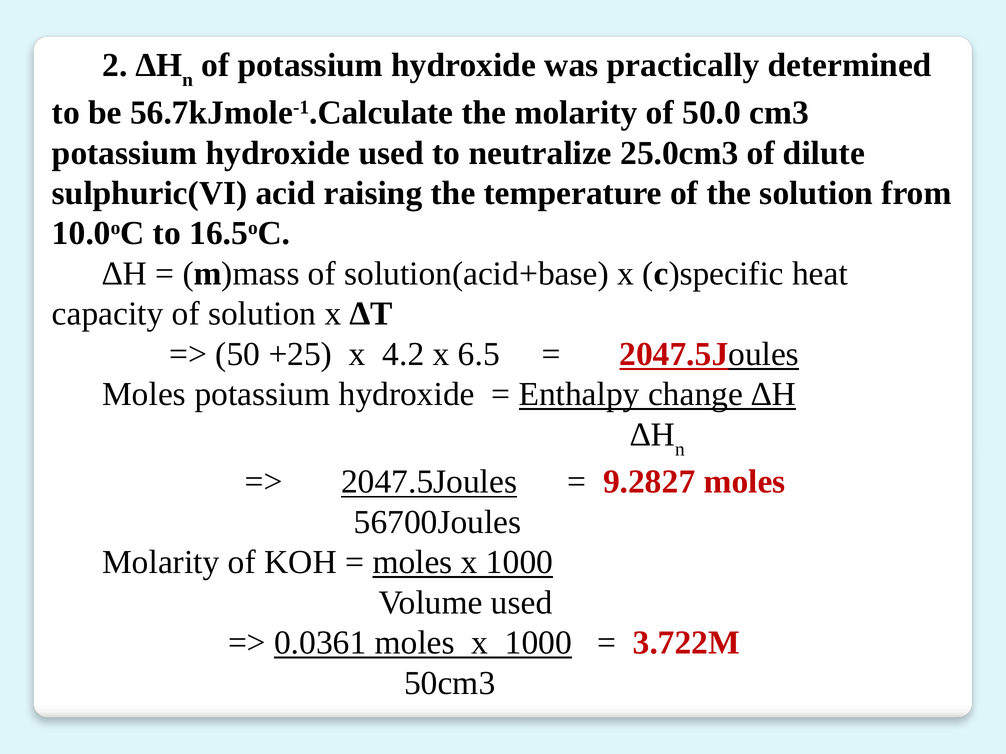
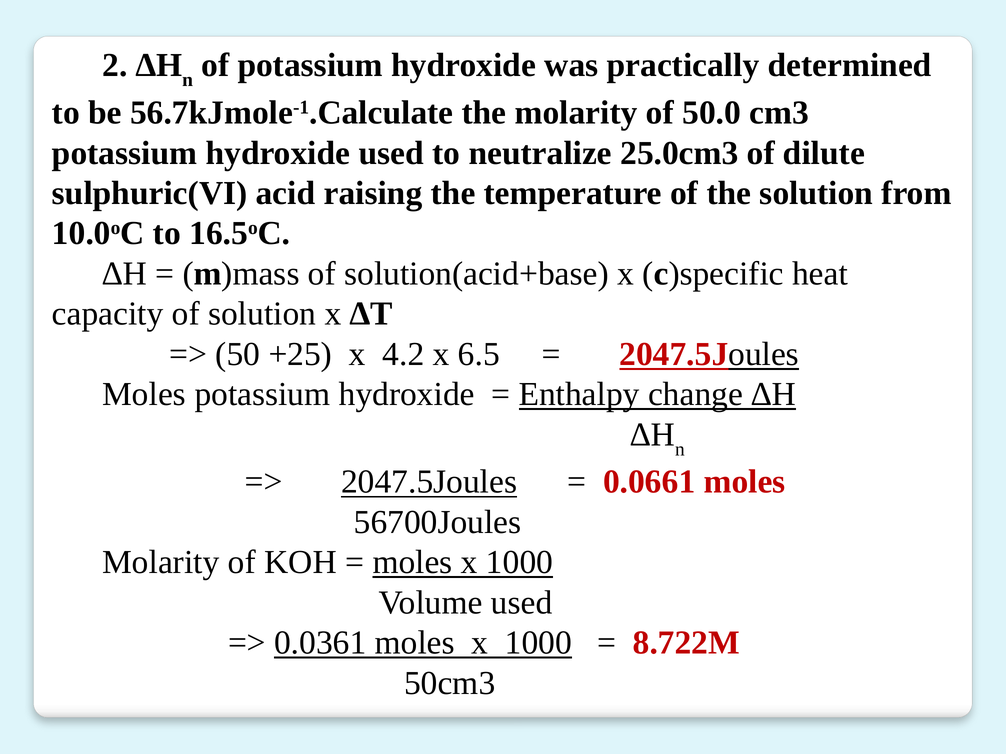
9.2827: 9.2827 -> 0.0661
3.722M: 3.722M -> 8.722M
